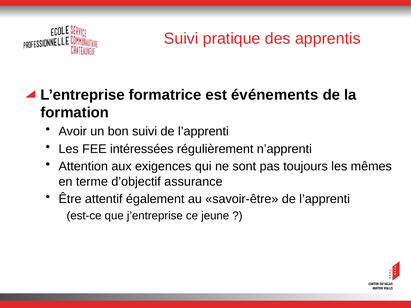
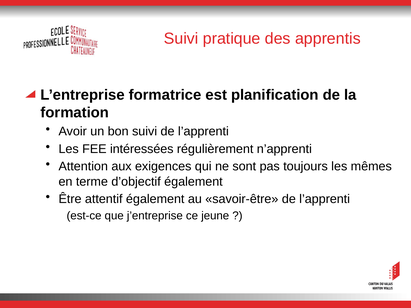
événements: événements -> planification
d’objectif assurance: assurance -> également
